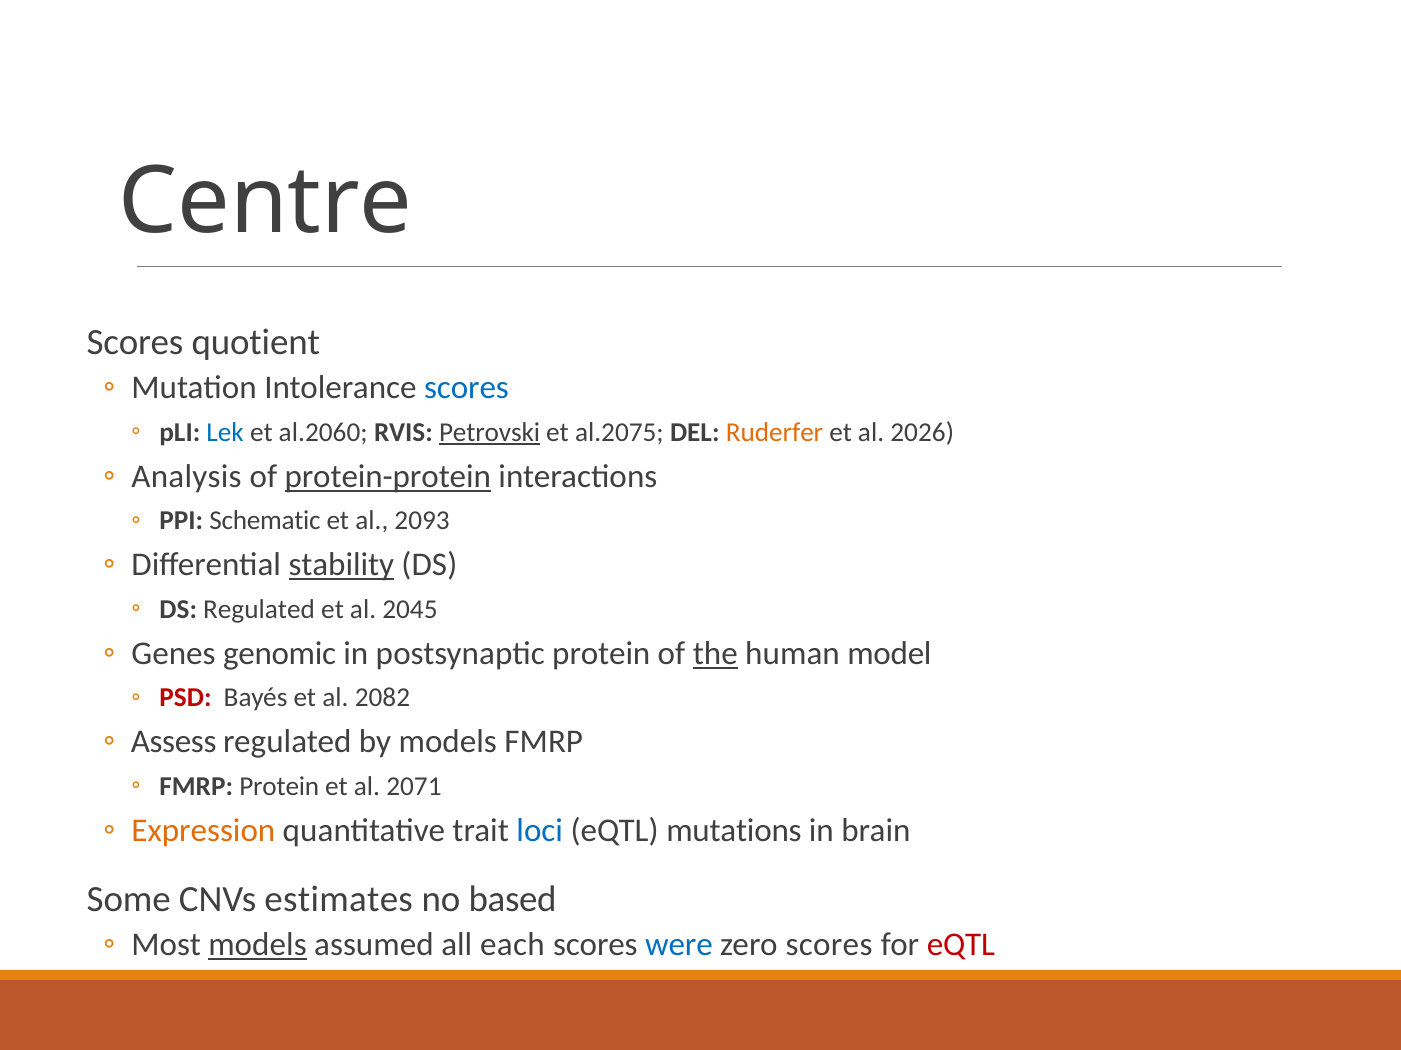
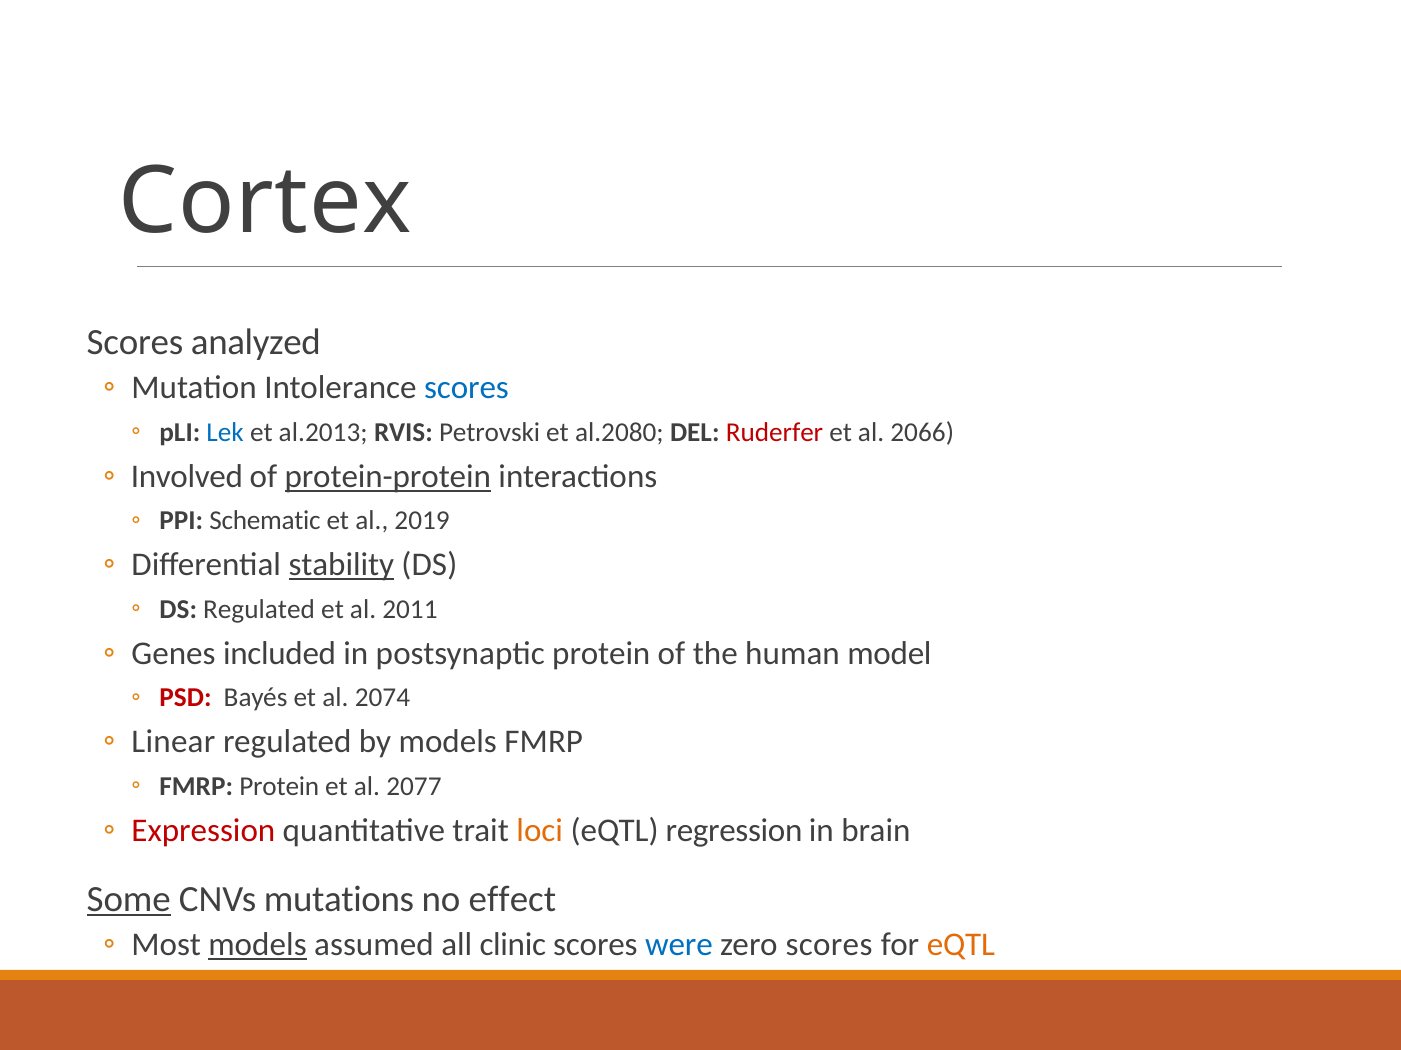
Centre: Centre -> Cortex
quotient: quotient -> analyzed
al.2060: al.2060 -> al.2013
Petrovski underline: present -> none
al.2075: al.2075 -> al.2080
Ruderfer colour: orange -> red
2026: 2026 -> 2066
Analysis: Analysis -> Involved
2093: 2093 -> 2019
2045: 2045 -> 2011
genomic: genomic -> included
the underline: present -> none
2082: 2082 -> 2074
Assess: Assess -> Linear
2071: 2071 -> 2077
Expression colour: orange -> red
loci colour: blue -> orange
mutations: mutations -> regression
Some underline: none -> present
estimates: estimates -> mutations
based: based -> effect
each: each -> clinic
eQTL at (961, 946) colour: red -> orange
